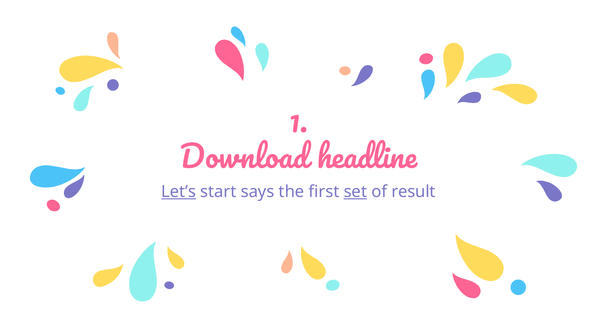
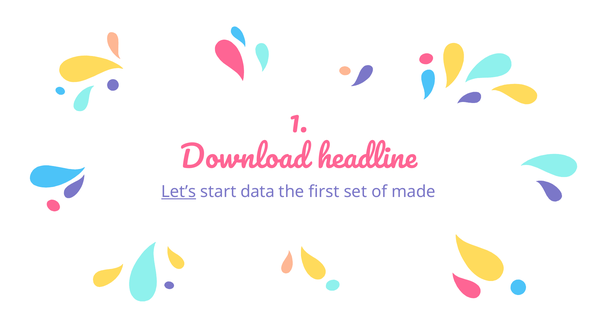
says: says -> data
set underline: present -> none
result: result -> made
